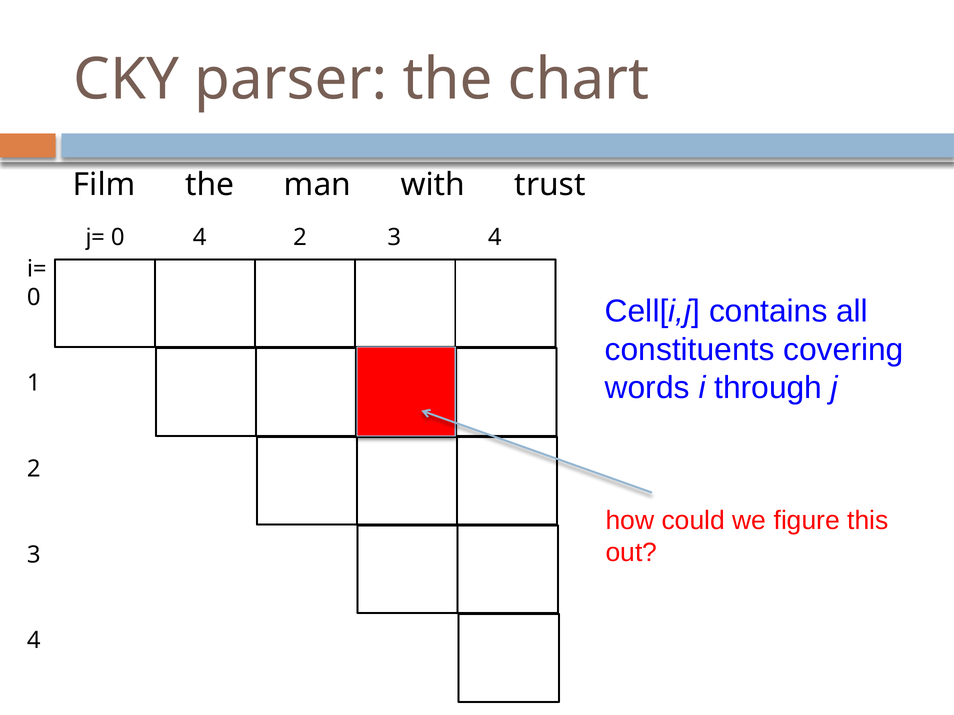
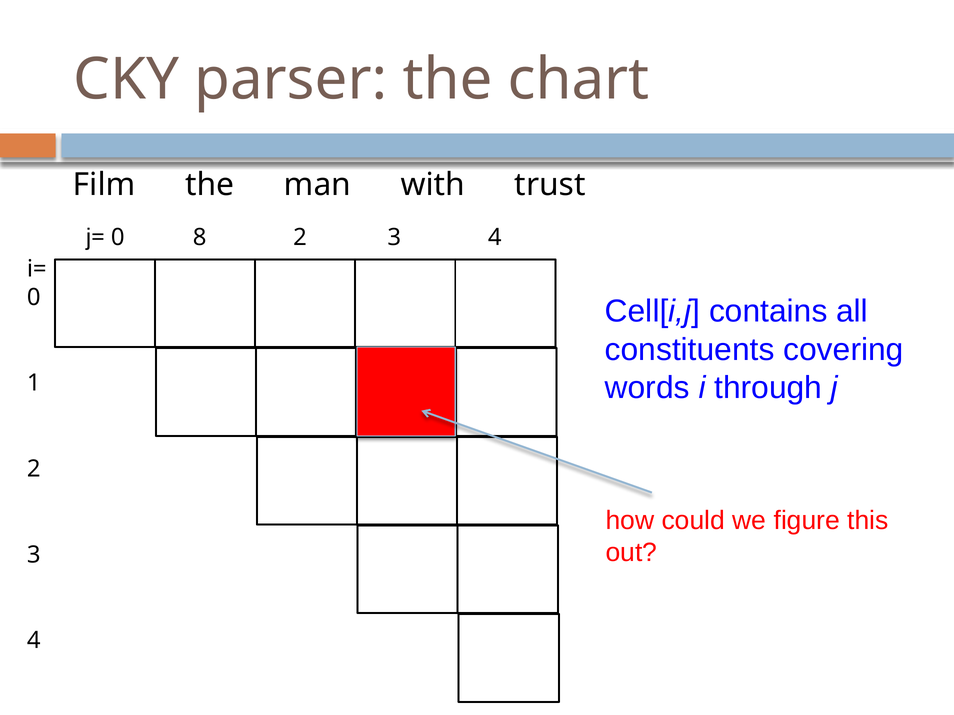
0 4: 4 -> 8
